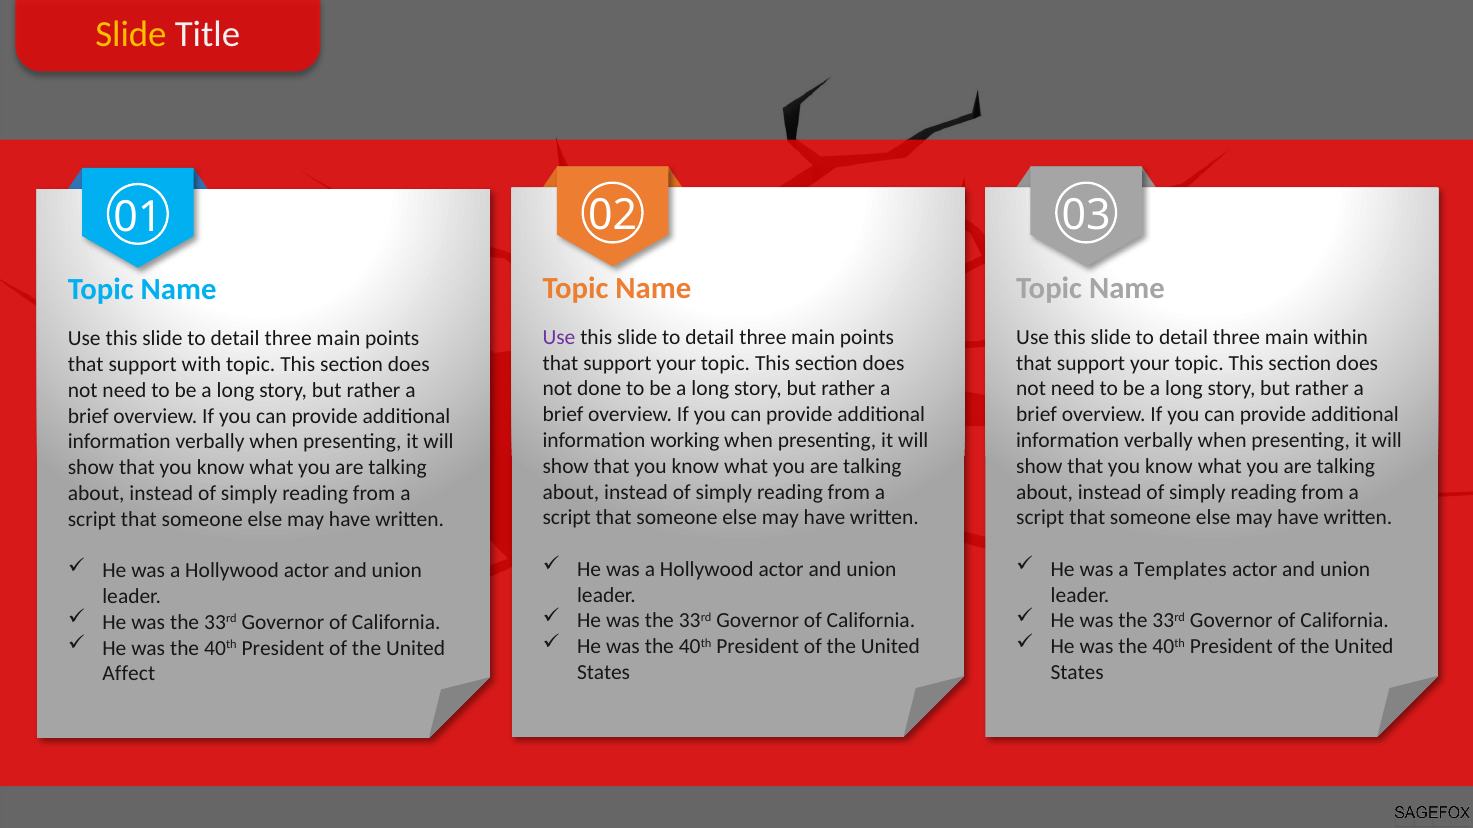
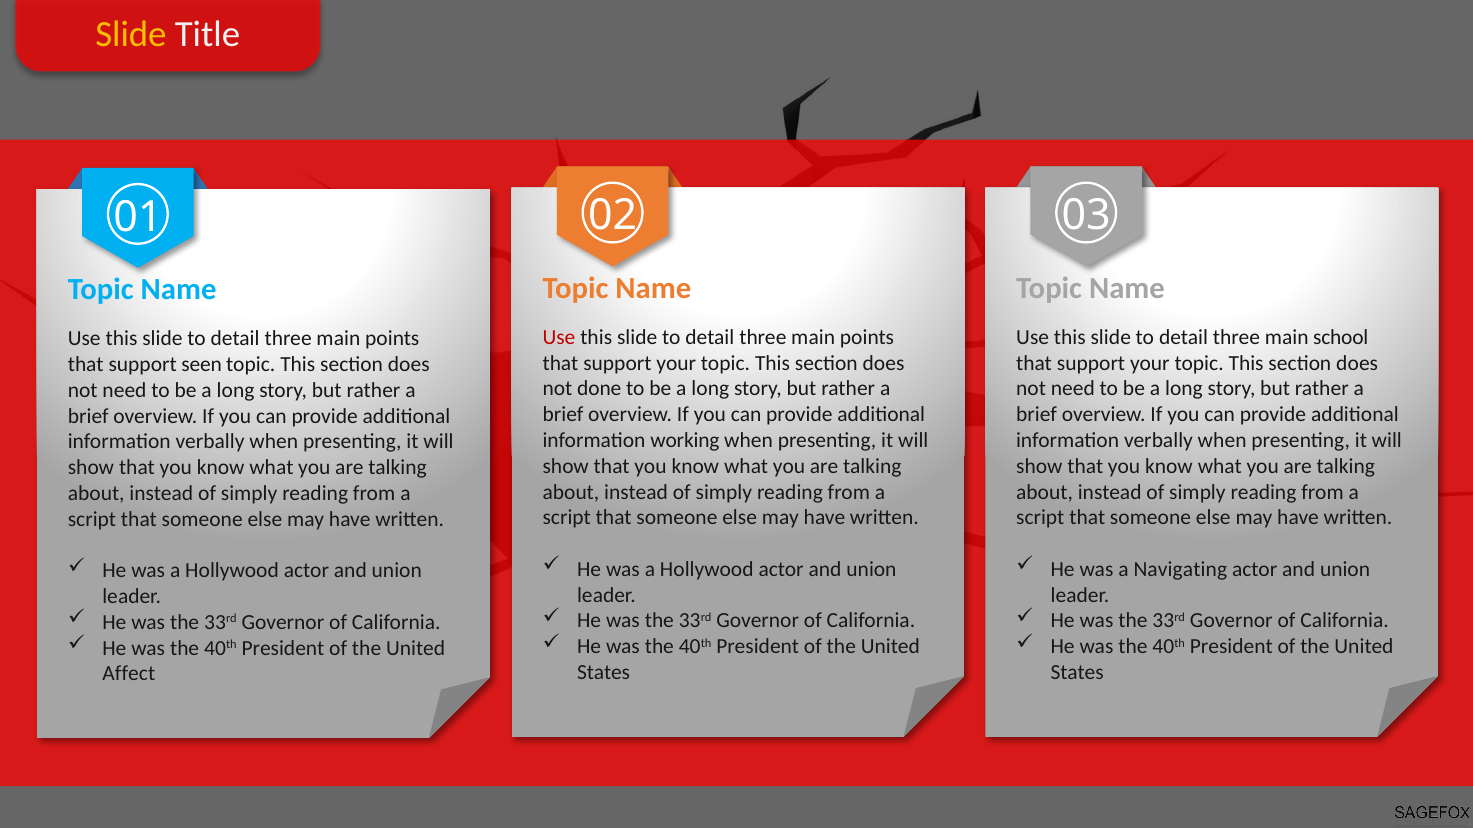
Use at (559, 338) colour: purple -> red
within: within -> school
with: with -> seen
Templates: Templates -> Navigating
